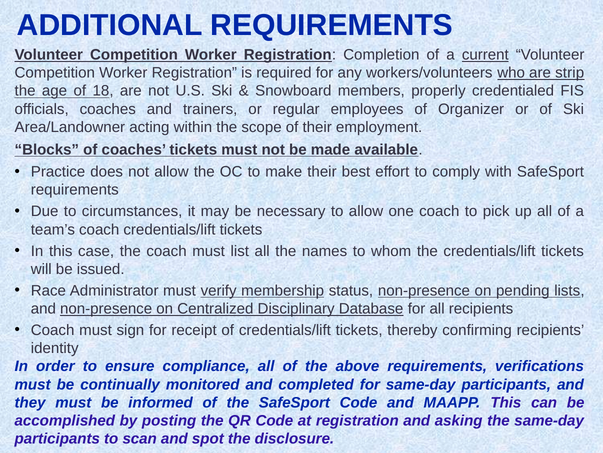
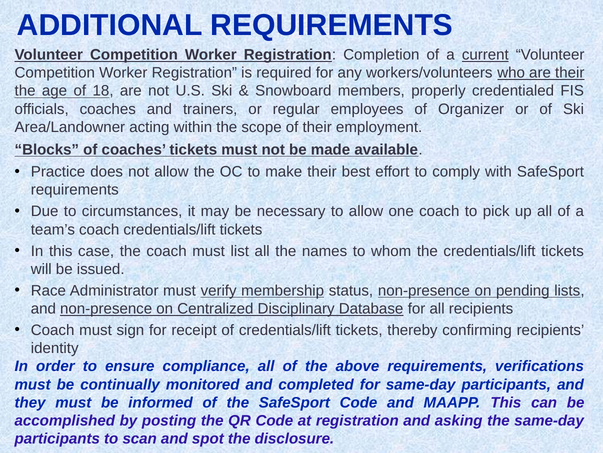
are strip: strip -> their
